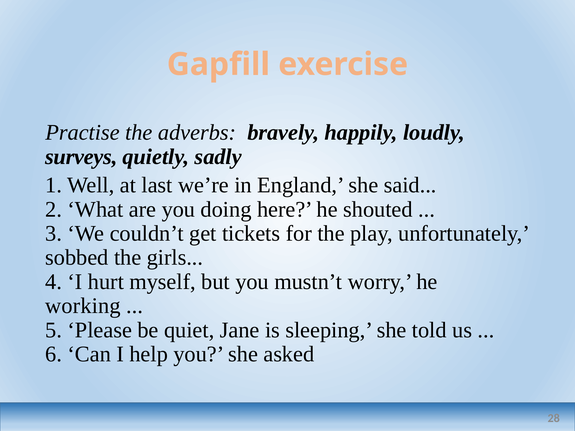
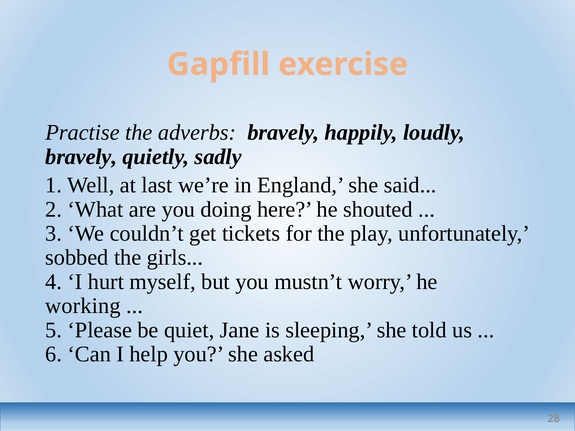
surveys at (81, 157): surveys -> bravely
